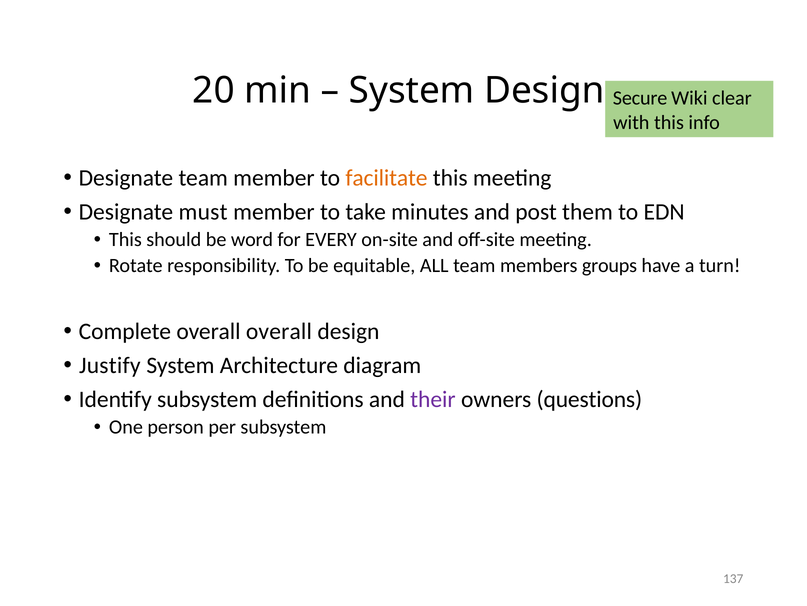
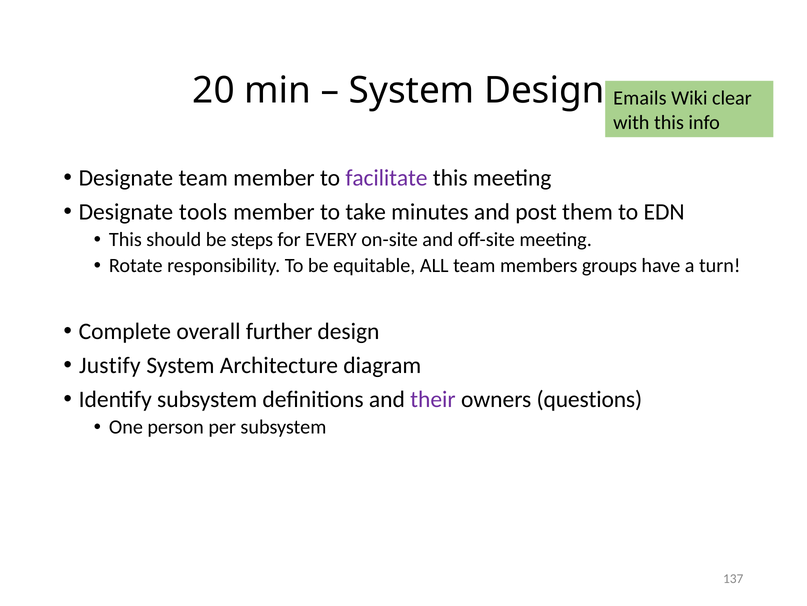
Secure: Secure -> Emails
facilitate colour: orange -> purple
must: must -> tools
word: word -> steps
overall overall: overall -> further
